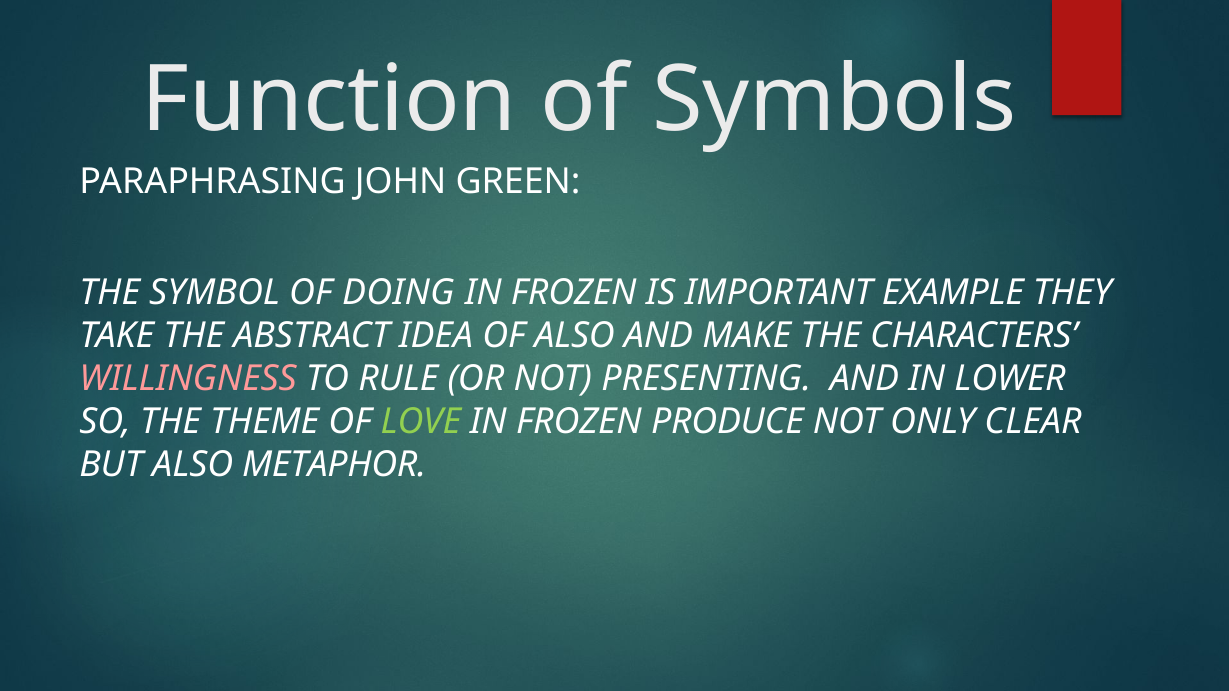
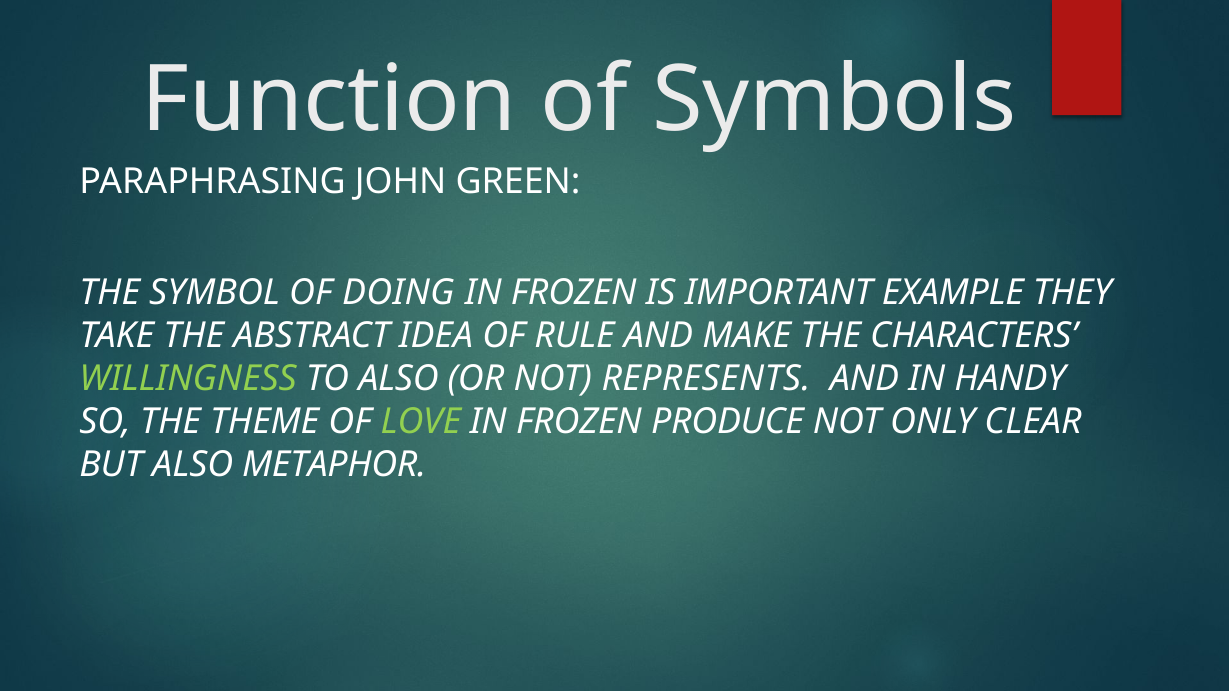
OF ALSO: ALSO -> RULE
WILLINGNESS colour: pink -> light green
TO RULE: RULE -> ALSO
PRESENTING: PRESENTING -> REPRESENTS
LOWER: LOWER -> HANDY
